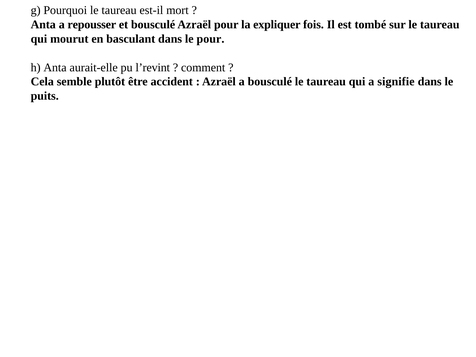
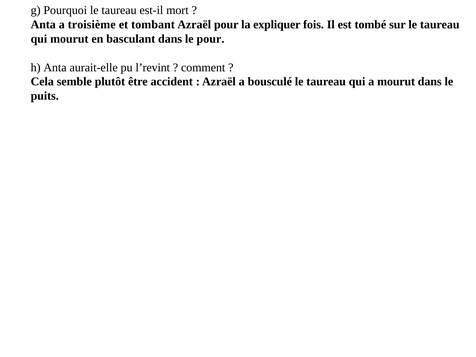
repousser: repousser -> troisième
et bousculé: bousculé -> tombant
a signifie: signifie -> mourut
